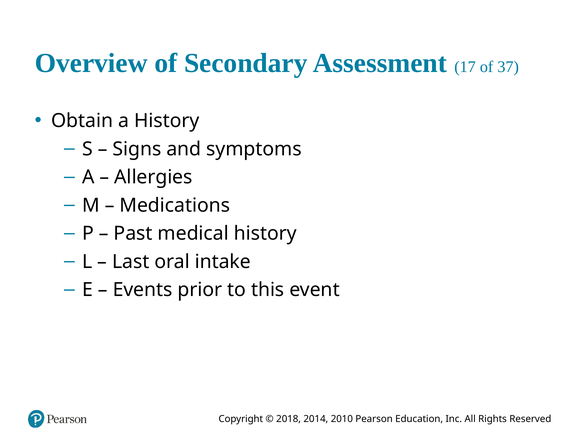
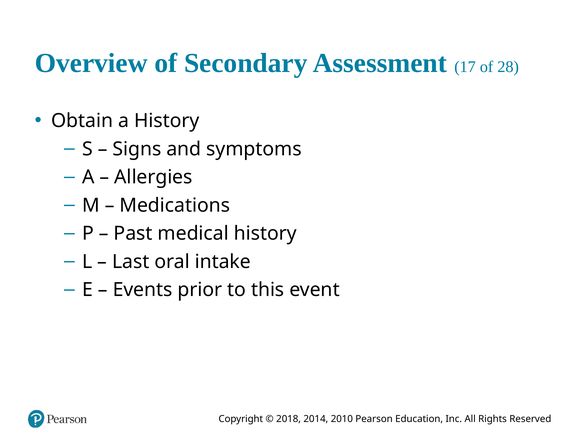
37: 37 -> 28
